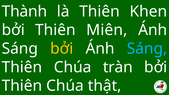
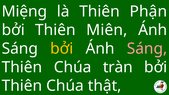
Thành: Thành -> Miệng
Khen: Khen -> Phận
Sáng at (147, 49) colour: light blue -> pink
